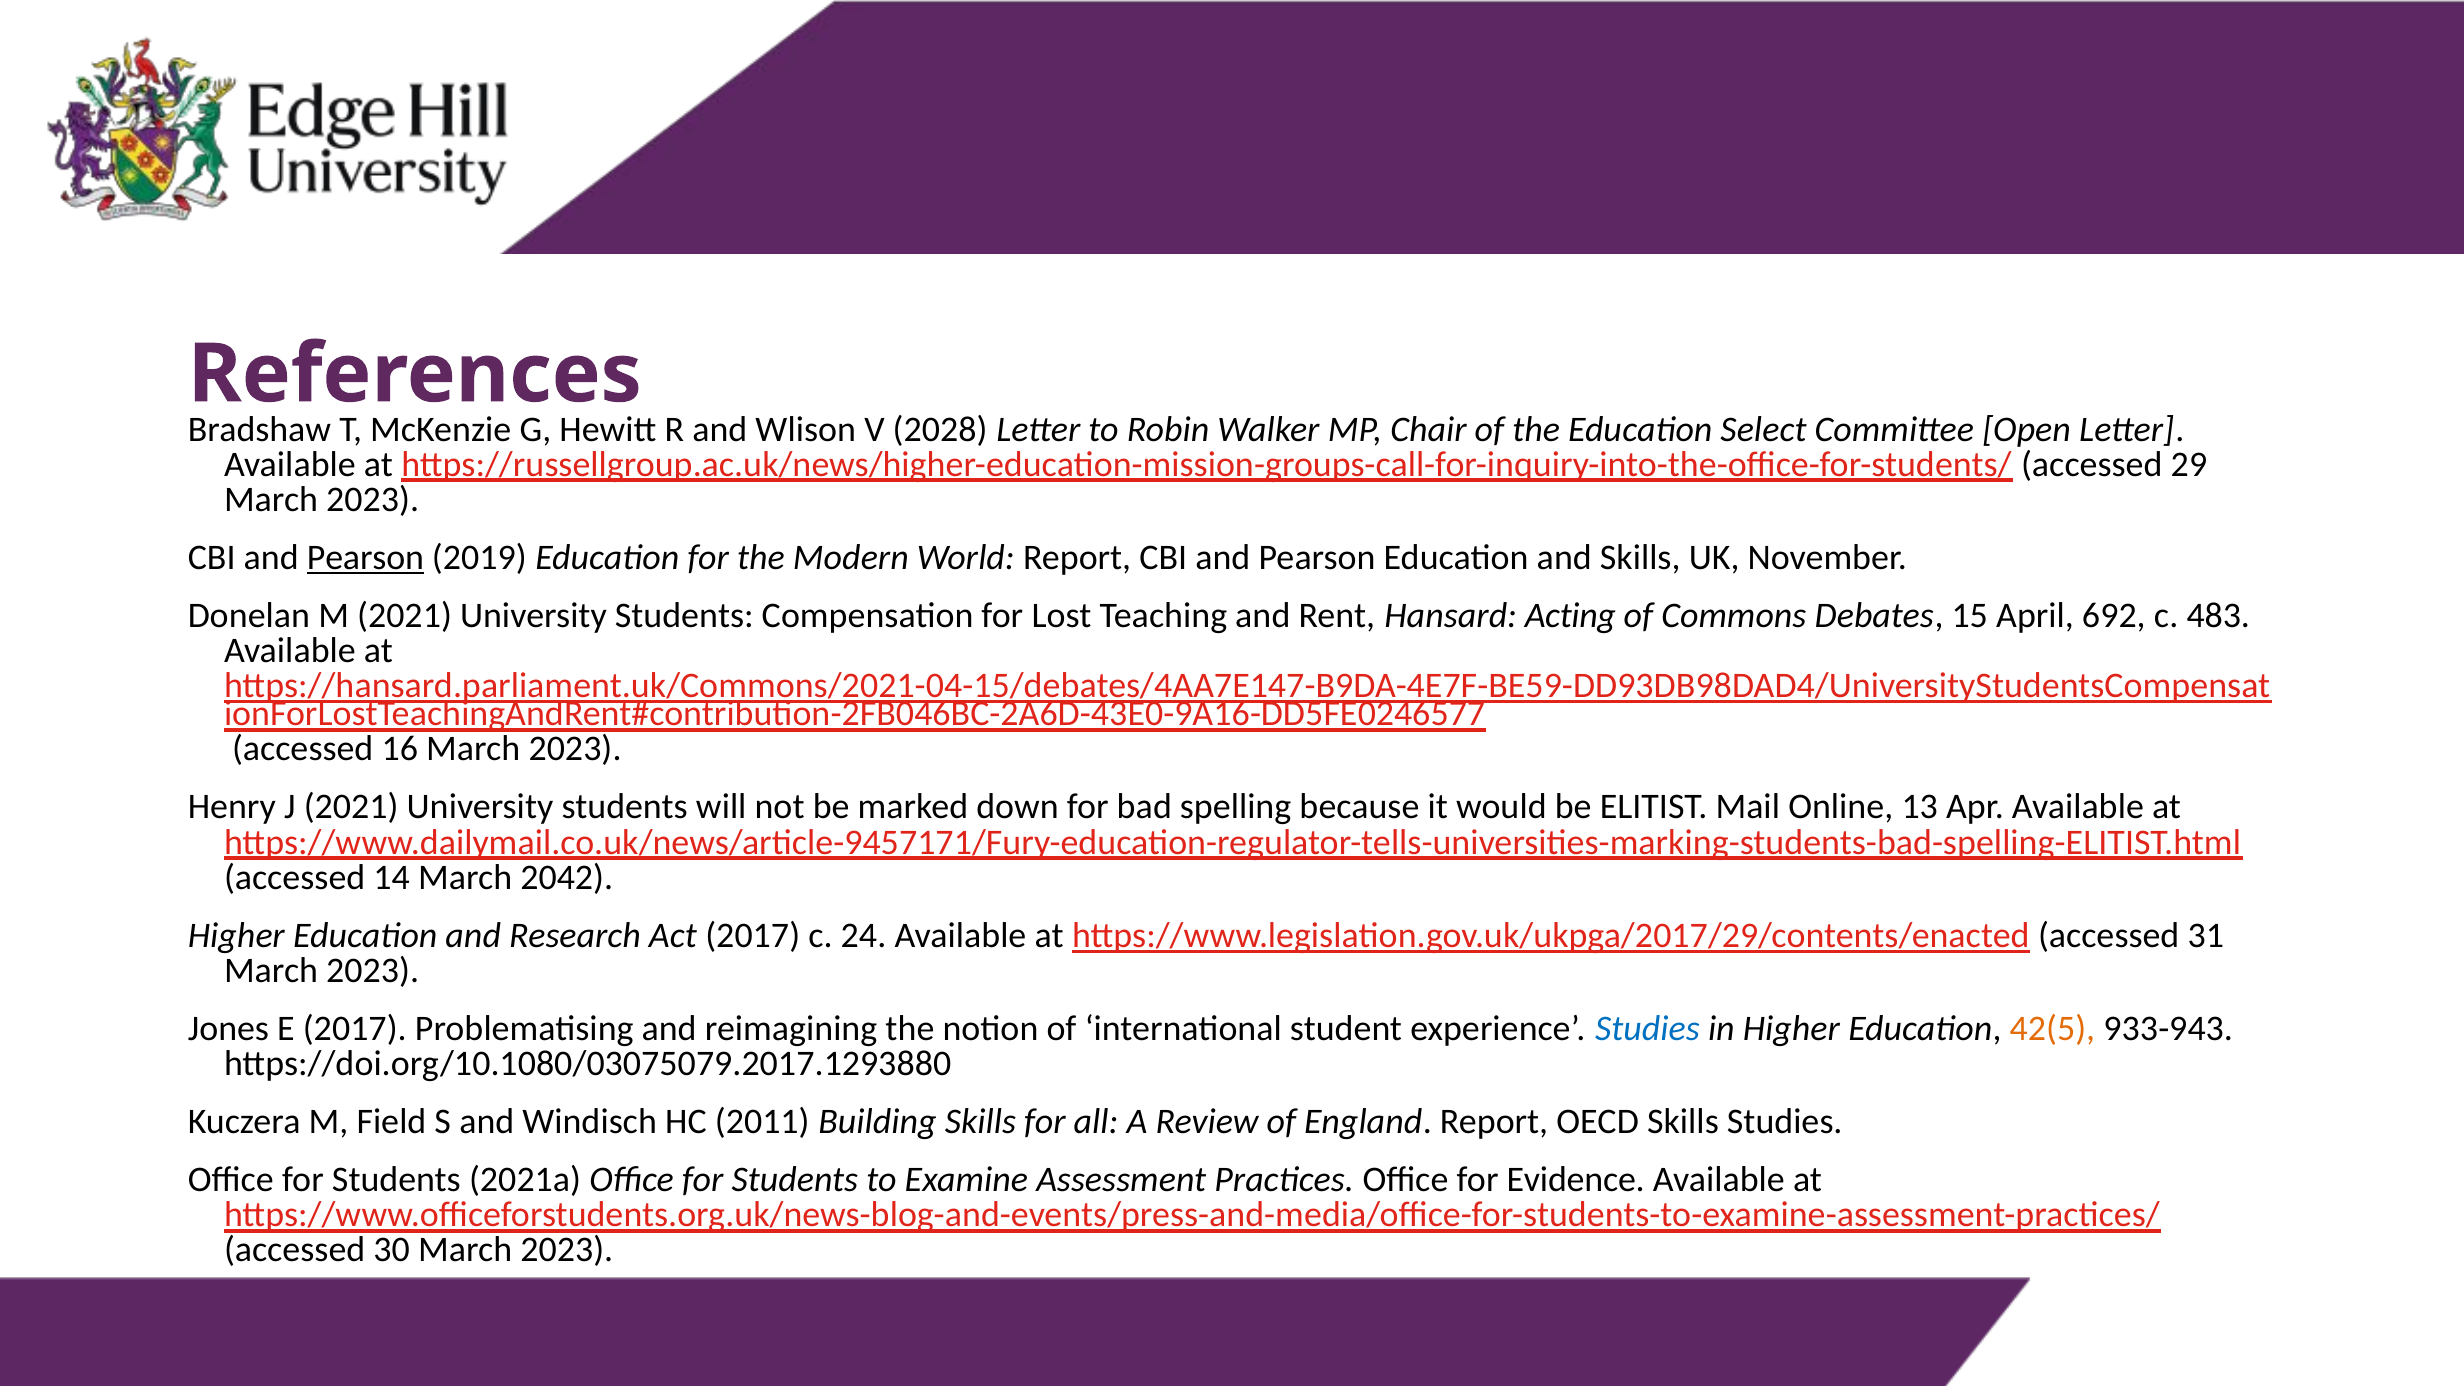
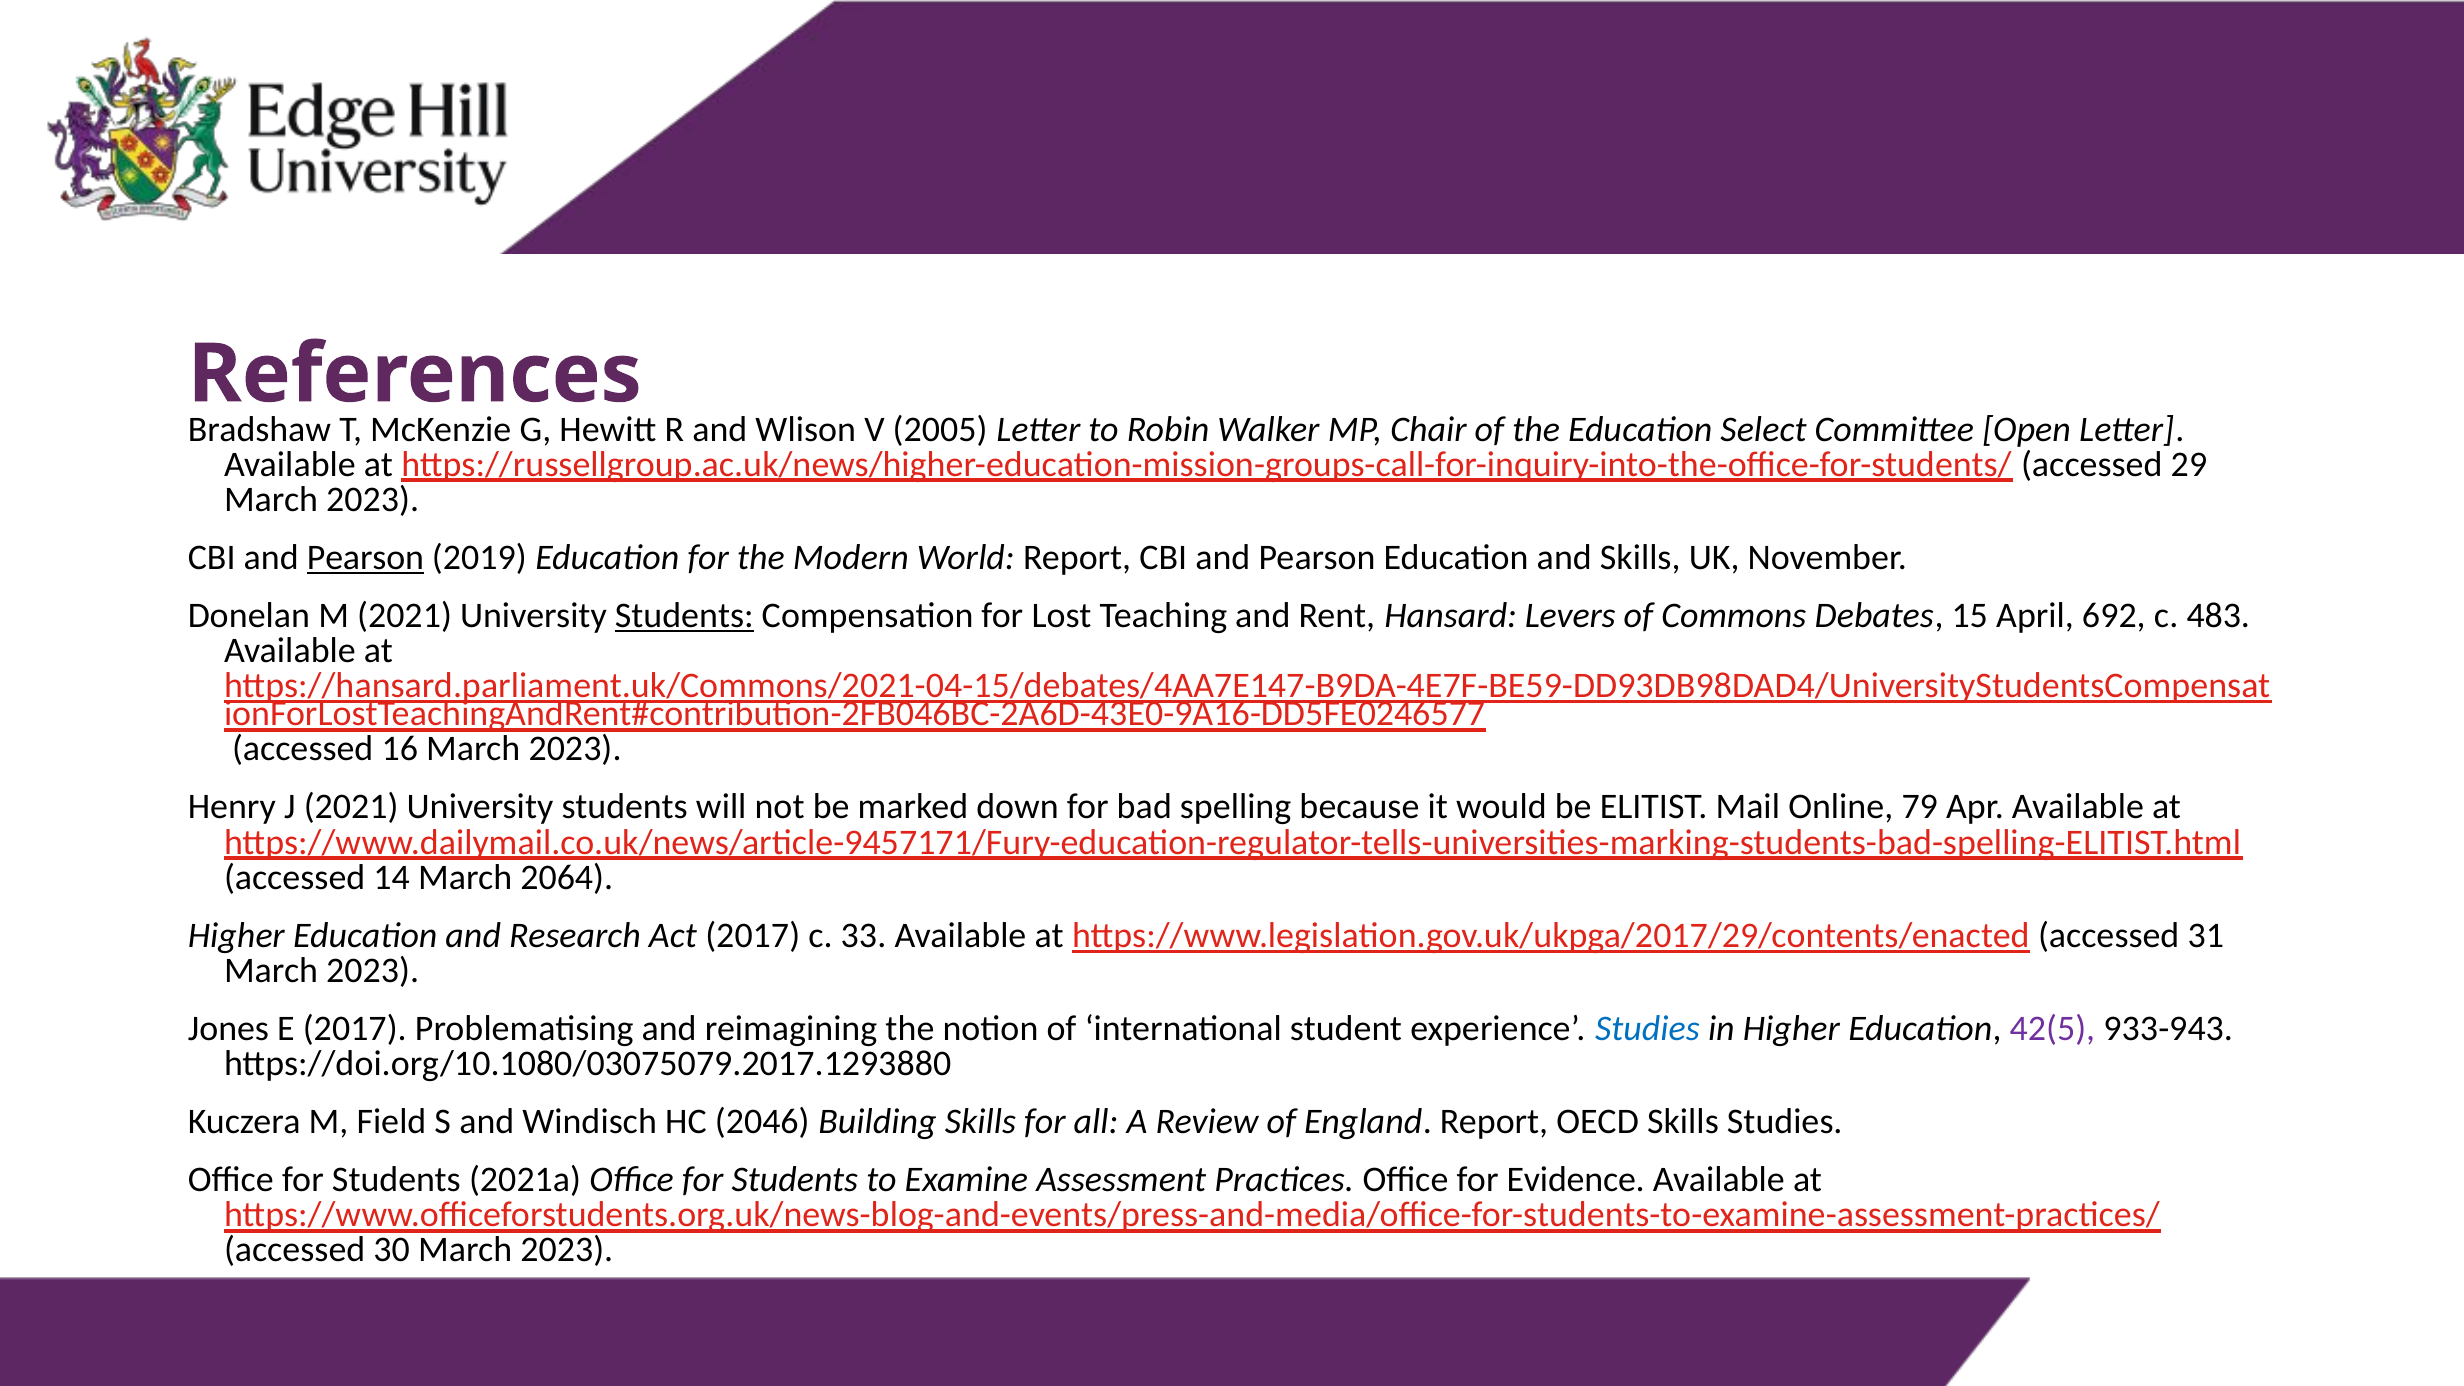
2028: 2028 -> 2005
Students at (684, 616) underline: none -> present
Acting: Acting -> Levers
13: 13 -> 79
2042: 2042 -> 2064
24: 24 -> 33
42(5 colour: orange -> purple
2011: 2011 -> 2046
